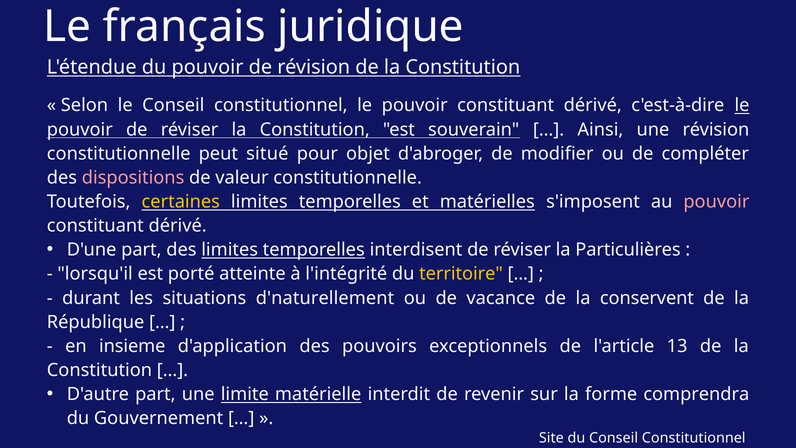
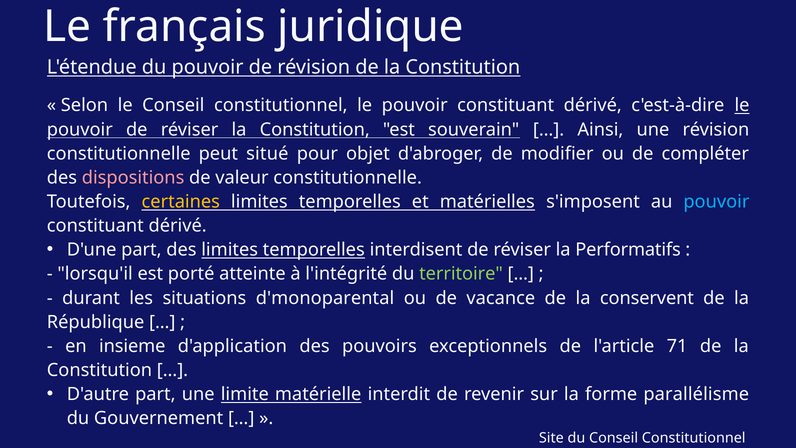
pouvoir at (716, 202) colour: pink -> light blue
Particulières: Particulières -> Performatifs
territoire colour: yellow -> light green
d'naturellement: d'naturellement -> d'monoparental
13: 13 -> 71
comprendra: comprendra -> parallélisme
